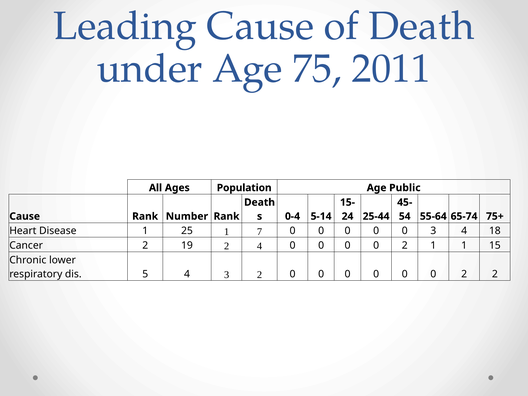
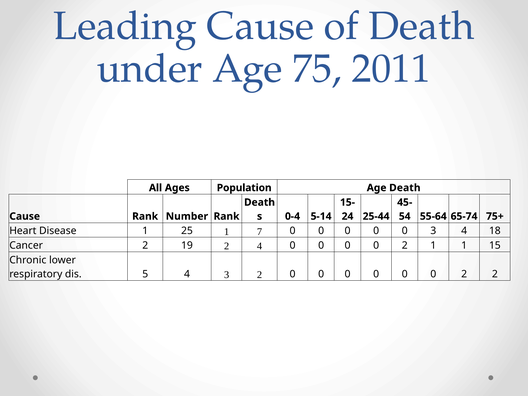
Age Public: Public -> Death
